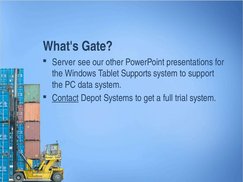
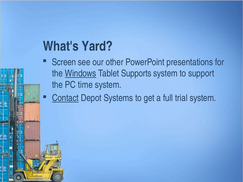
Gate: Gate -> Yard
Server: Server -> Screen
Windows underline: none -> present
data: data -> time
